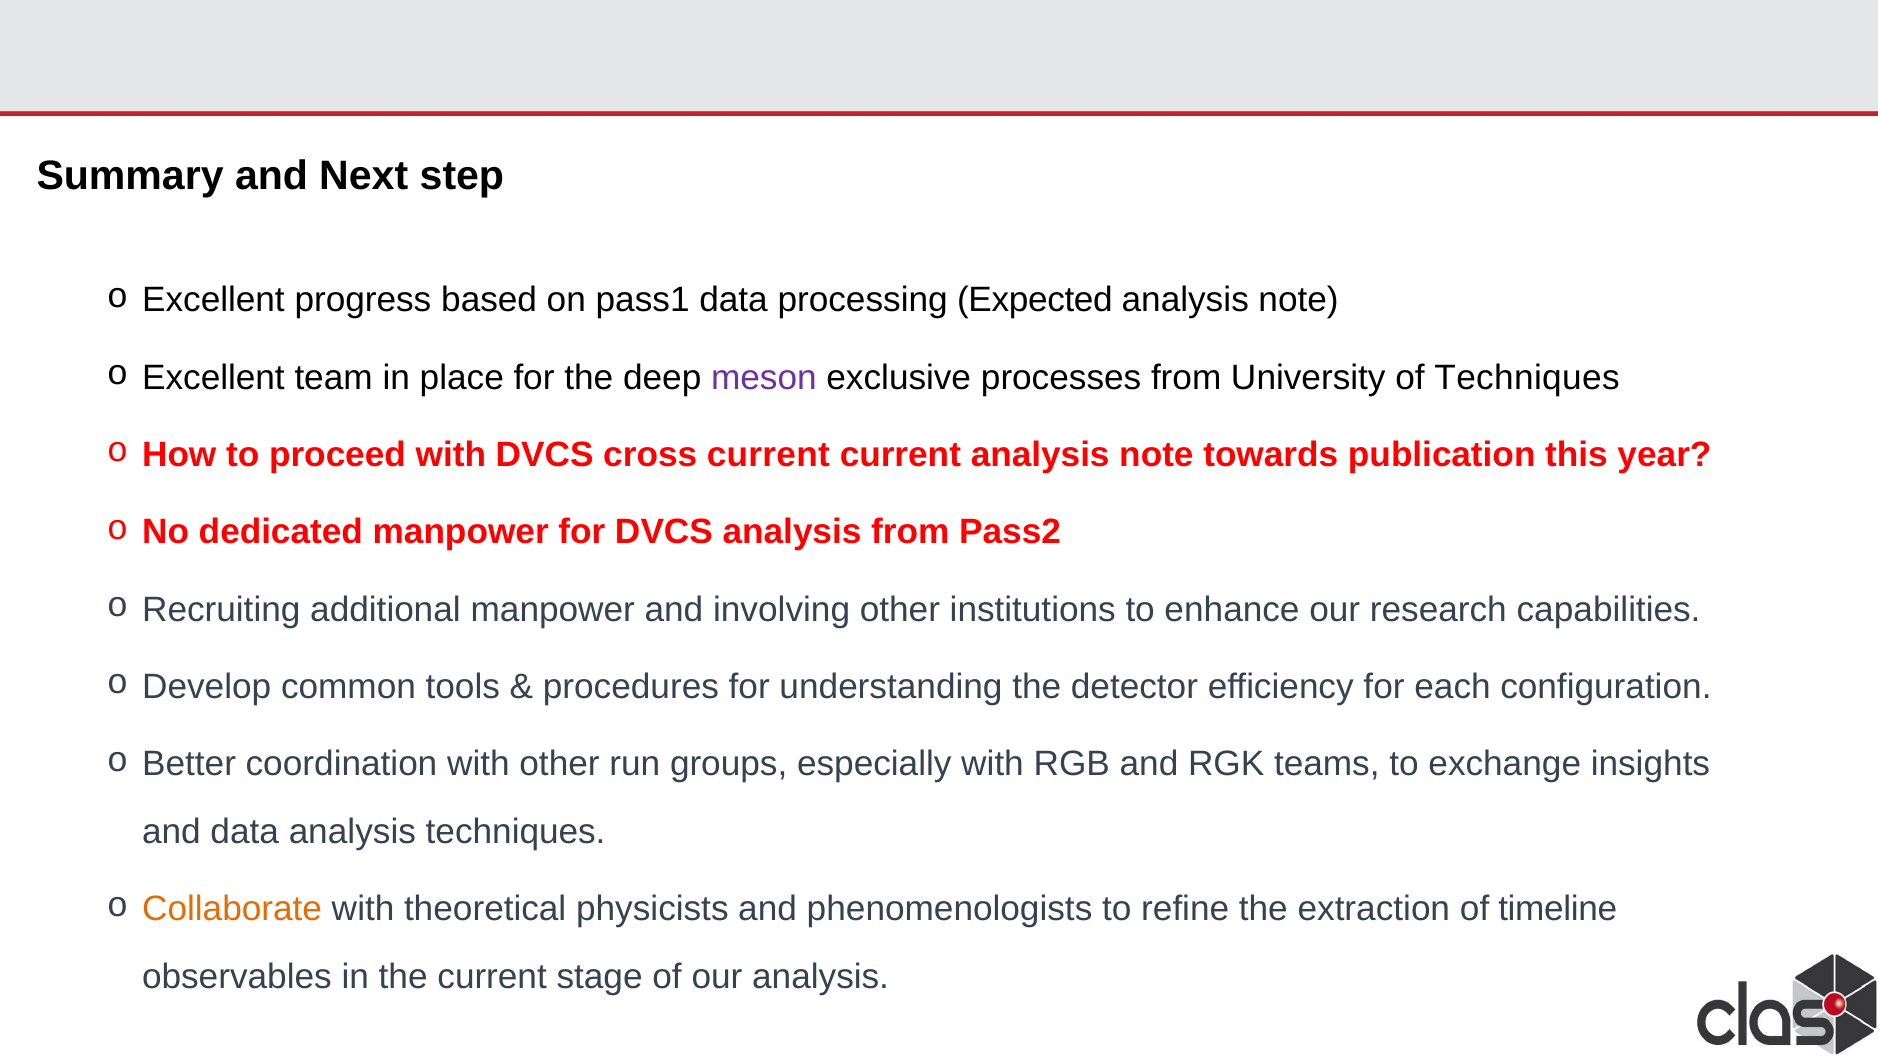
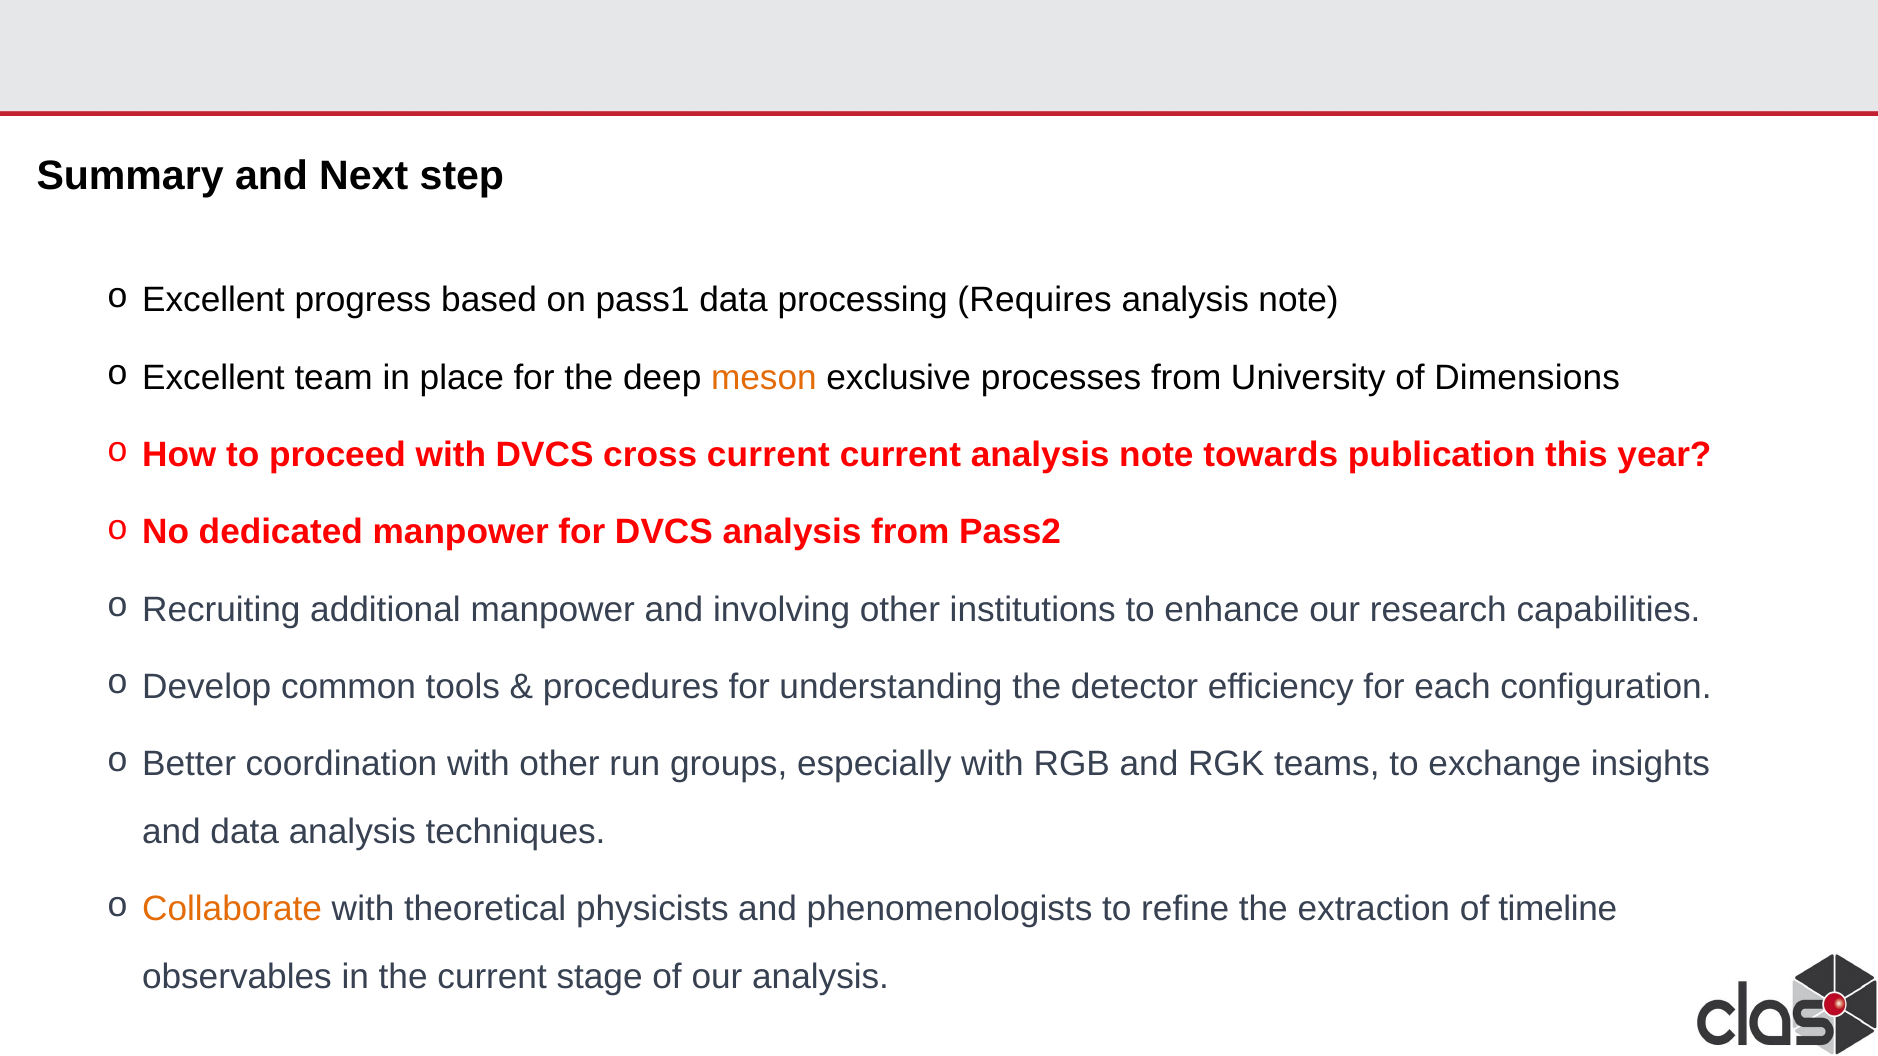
Expected: Expected -> Requires
meson colour: purple -> orange
of Techniques: Techniques -> Dimensions
